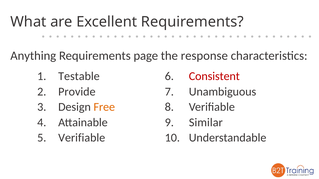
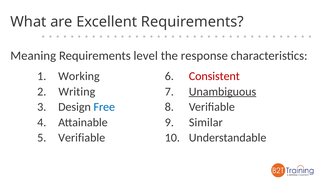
Anything: Anything -> Meaning
page: page -> level
Testable: Testable -> Working
Provide: Provide -> Writing
Unambiguous underline: none -> present
Free colour: orange -> blue
